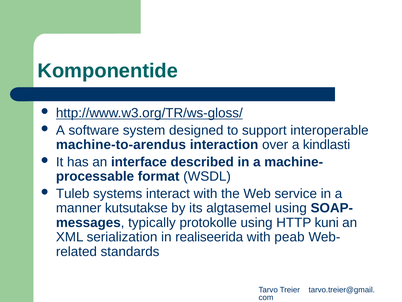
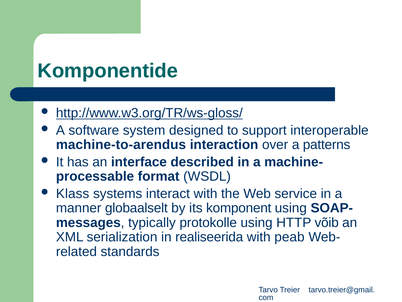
kindlasti: kindlasti -> patterns
Tuleb: Tuleb -> Klass
kutsutakse: kutsutakse -> globaalselt
algtasemel: algtasemel -> komponent
kuni: kuni -> võib
